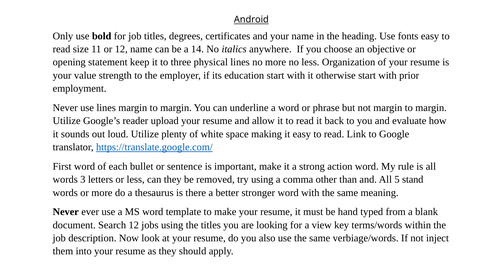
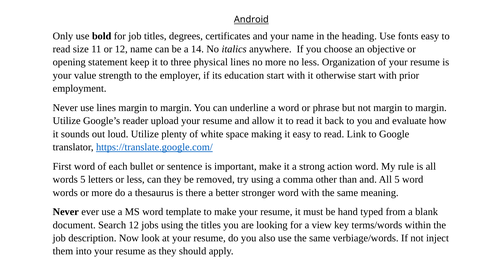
words 3: 3 -> 5
5 stand: stand -> word
